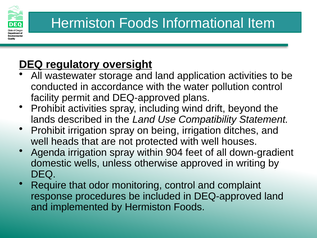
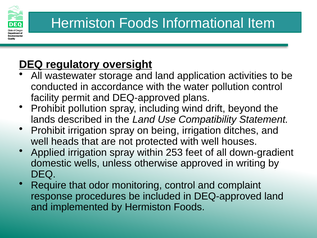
Prohibit activities: activities -> pollution
Agenda: Agenda -> Applied
904: 904 -> 253
